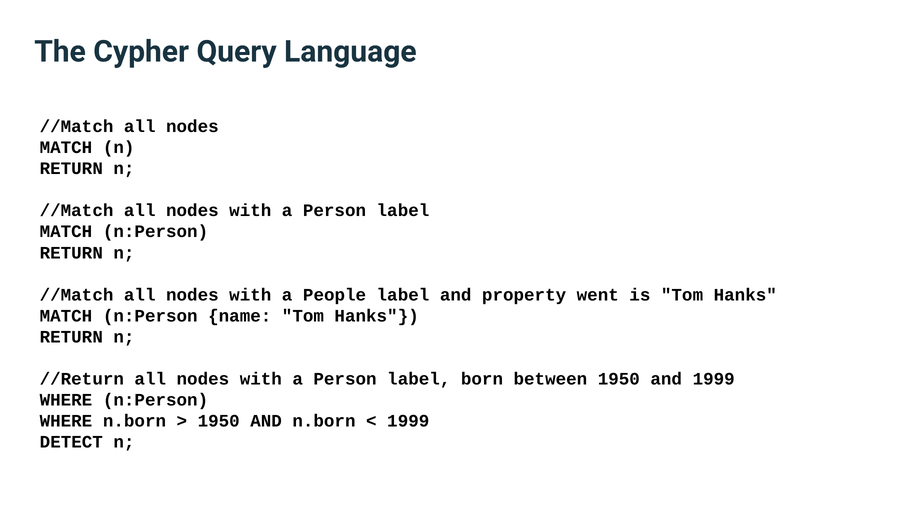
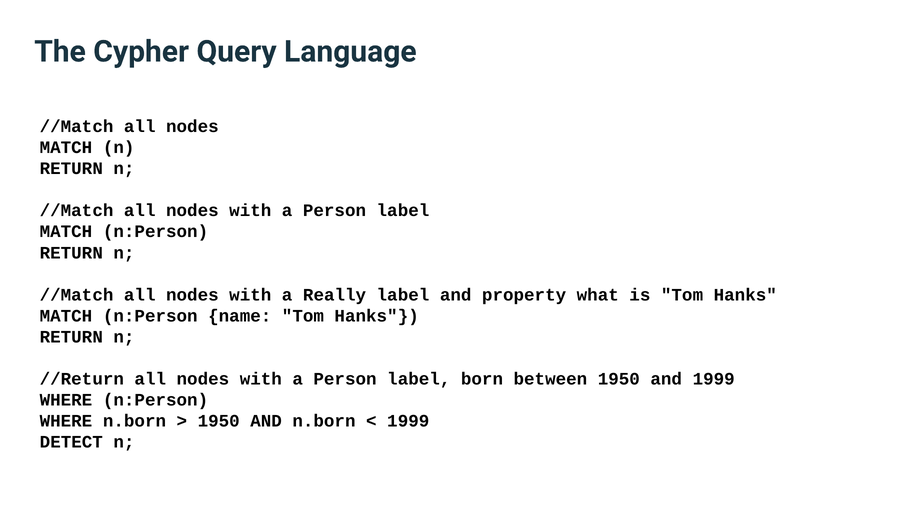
People: People -> Really
went: went -> what
